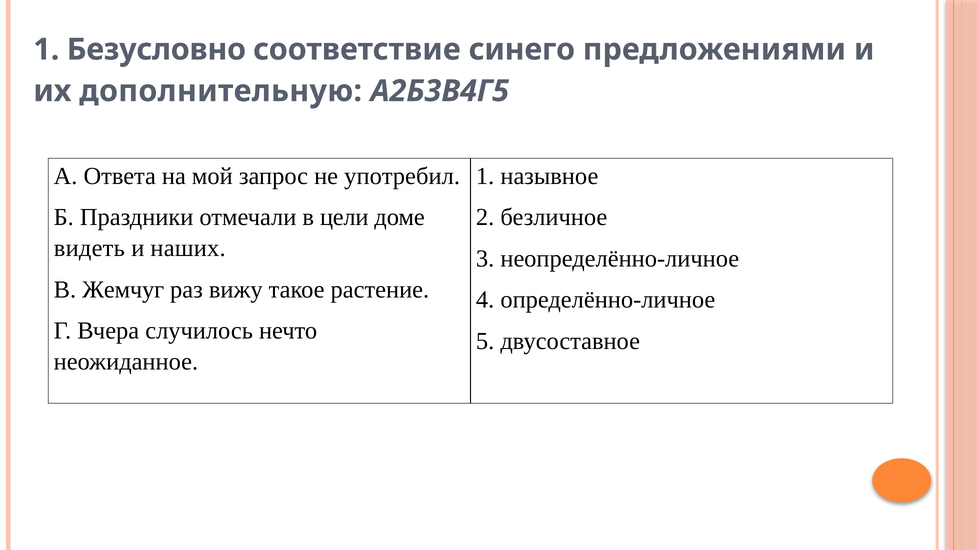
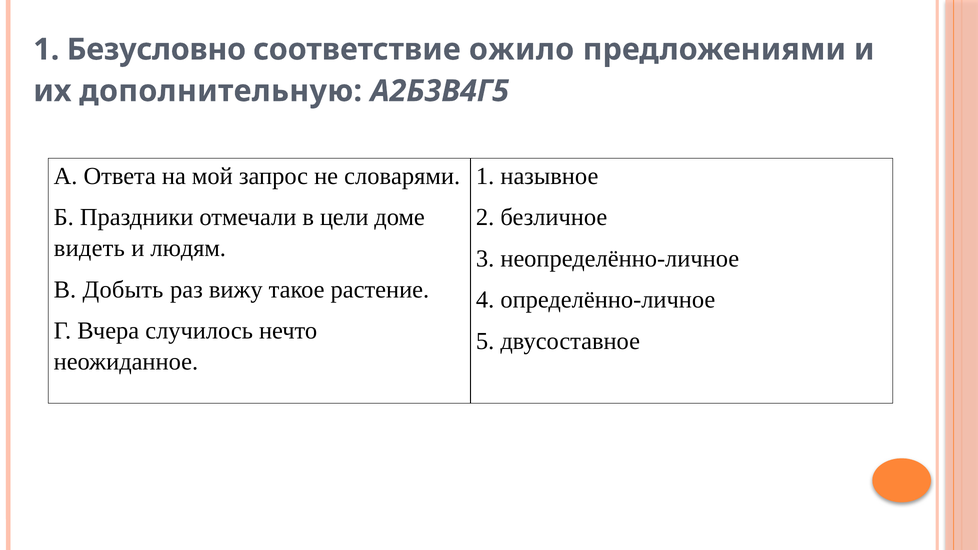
синего: синего -> ожило
употребил: употребил -> словарями
наших: наших -> людям
Жемчуг: Жемчуг -> Добыть
